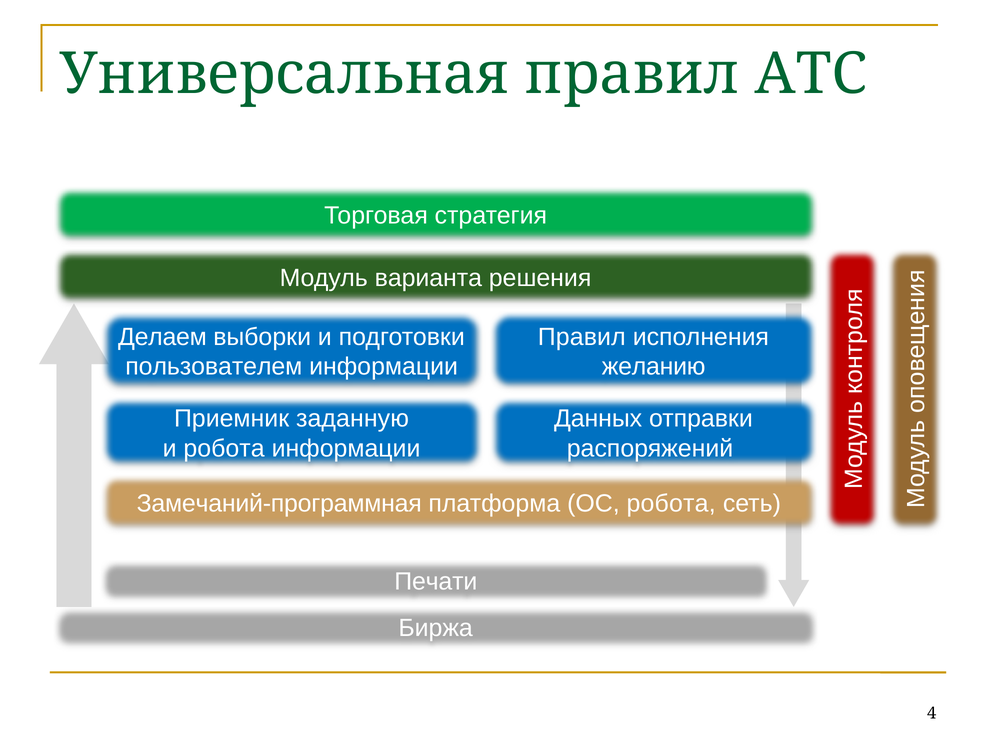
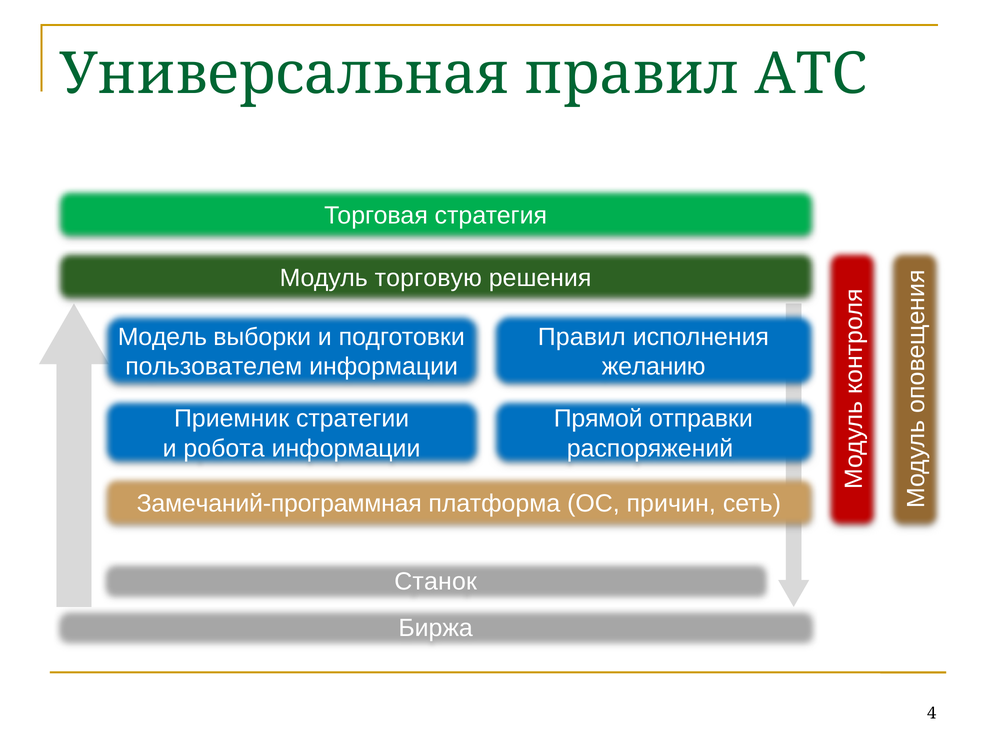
варианта: варианта -> торговую
Делаем: Делаем -> Модель
заданную: заданную -> стратегии
Данных: Данных -> Прямой
ОС робота: робота -> причин
Печати: Печати -> Станок
